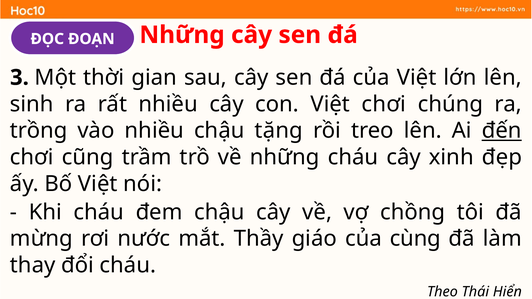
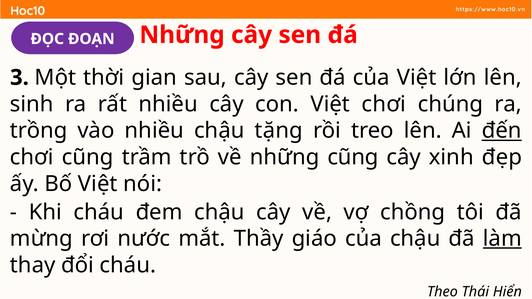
những cháu: cháu -> cũng
của cùng: cùng -> chậu
làm underline: none -> present
